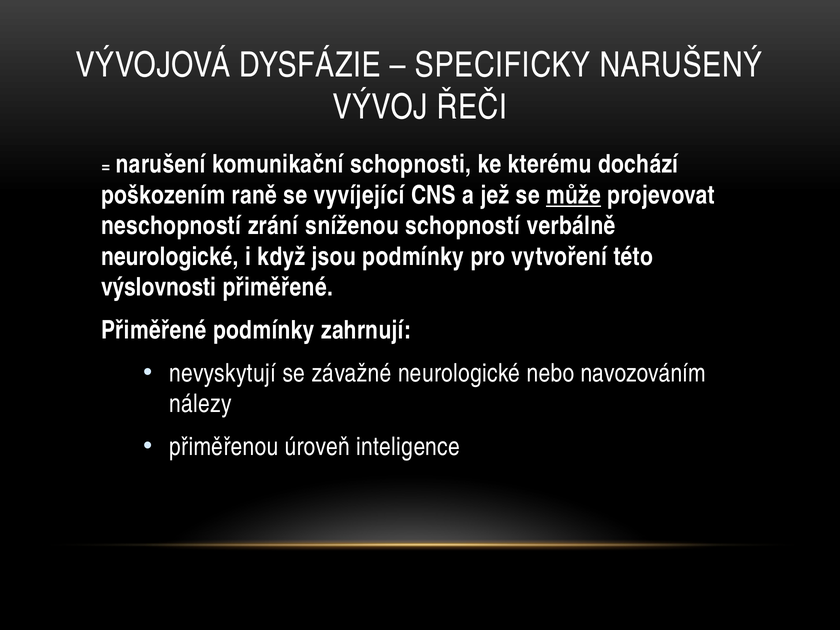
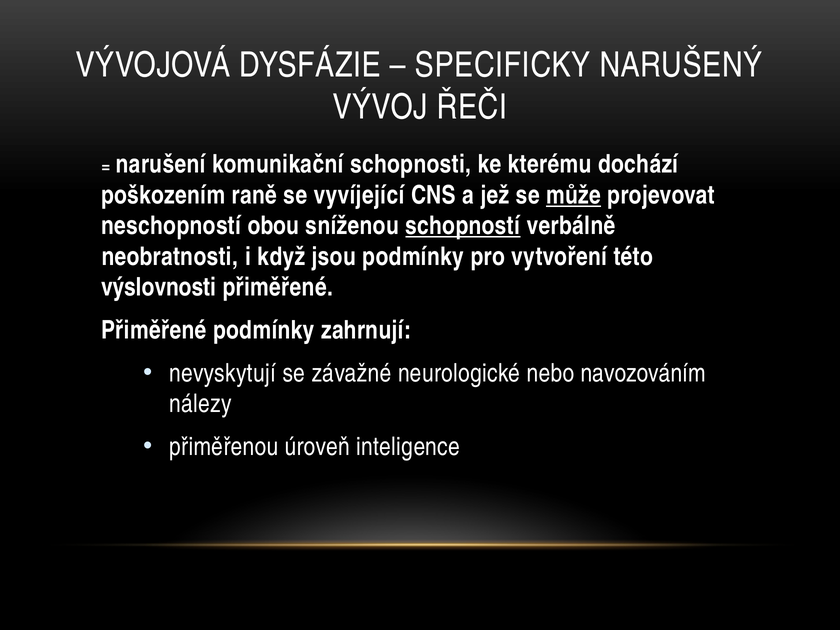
zrání: zrání -> obou
schopností underline: none -> present
neurologické at (170, 257): neurologické -> neobratnosti
